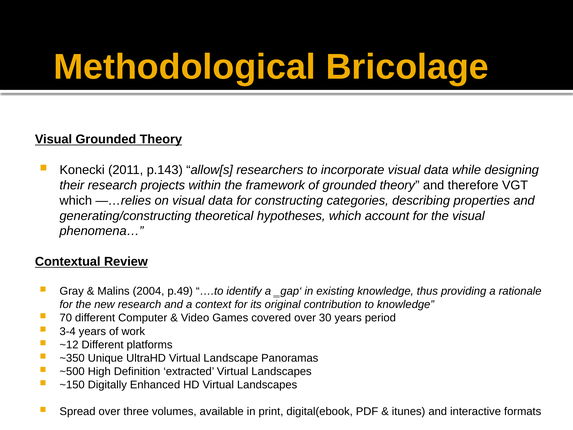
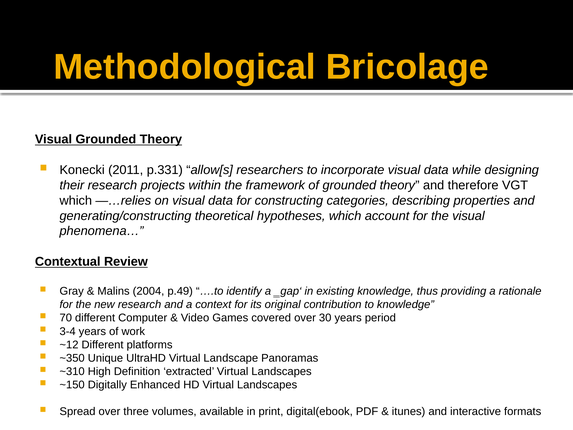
p.143: p.143 -> p.331
~500: ~500 -> ~310
